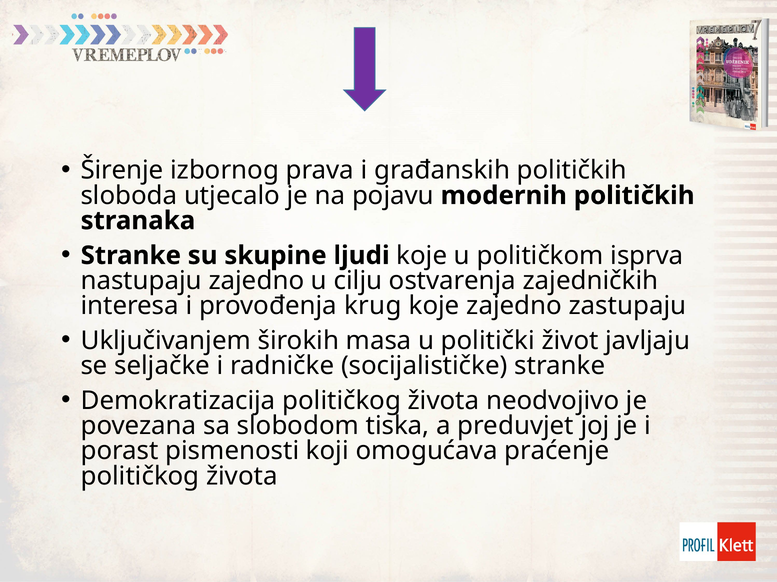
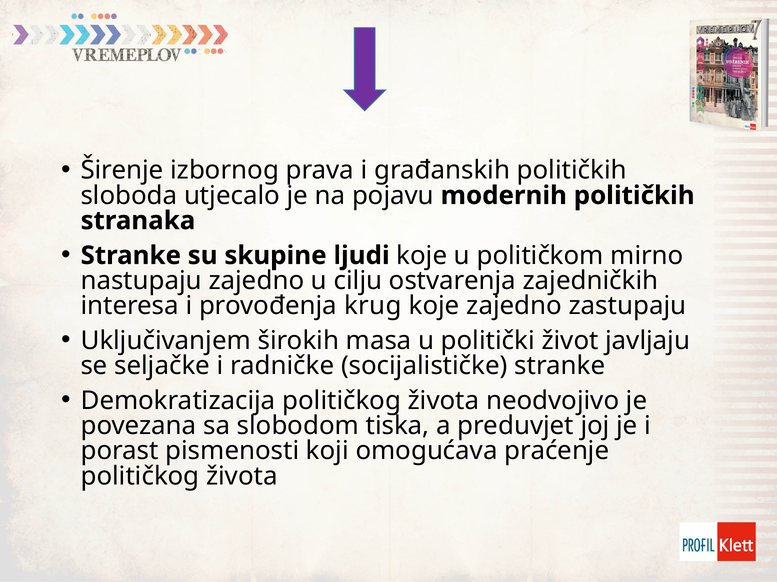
isprva: isprva -> mirno
